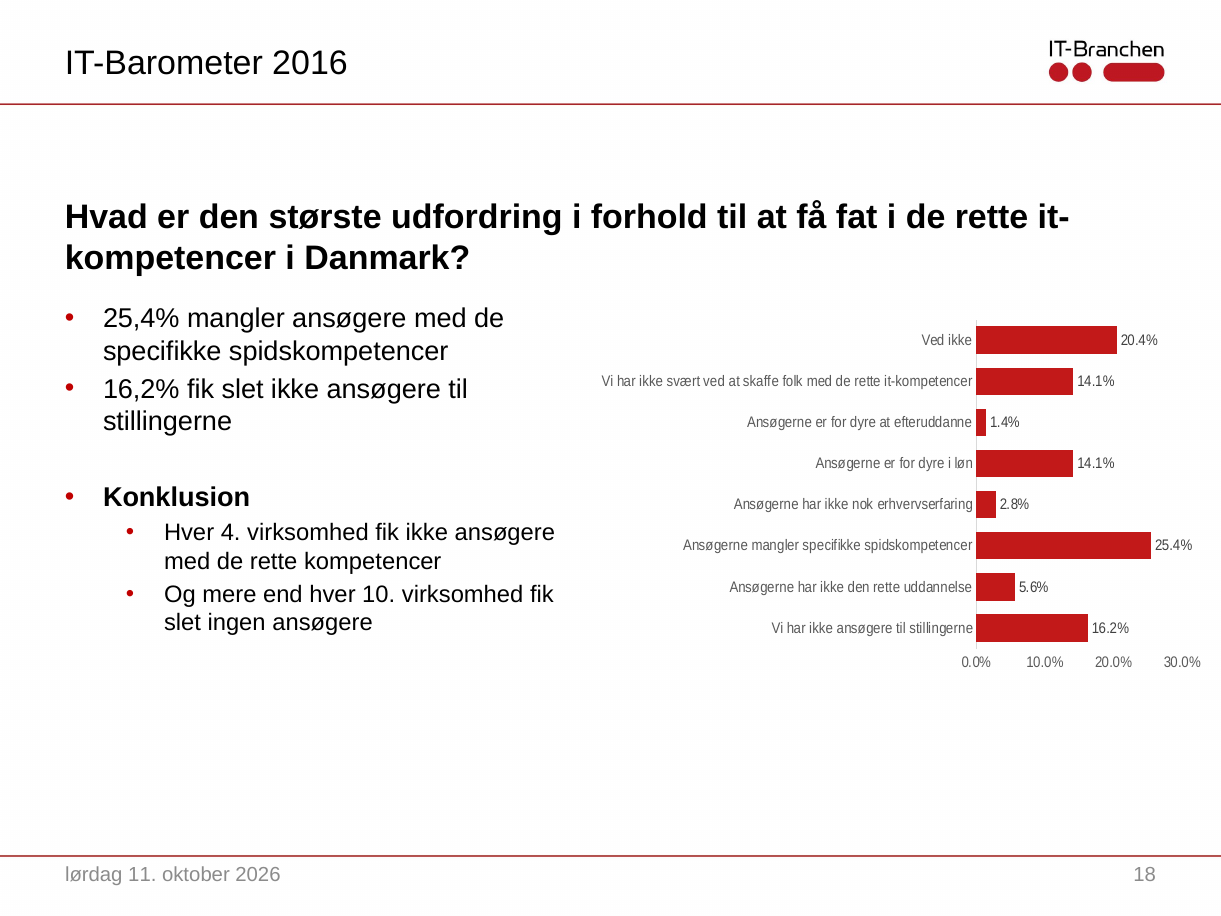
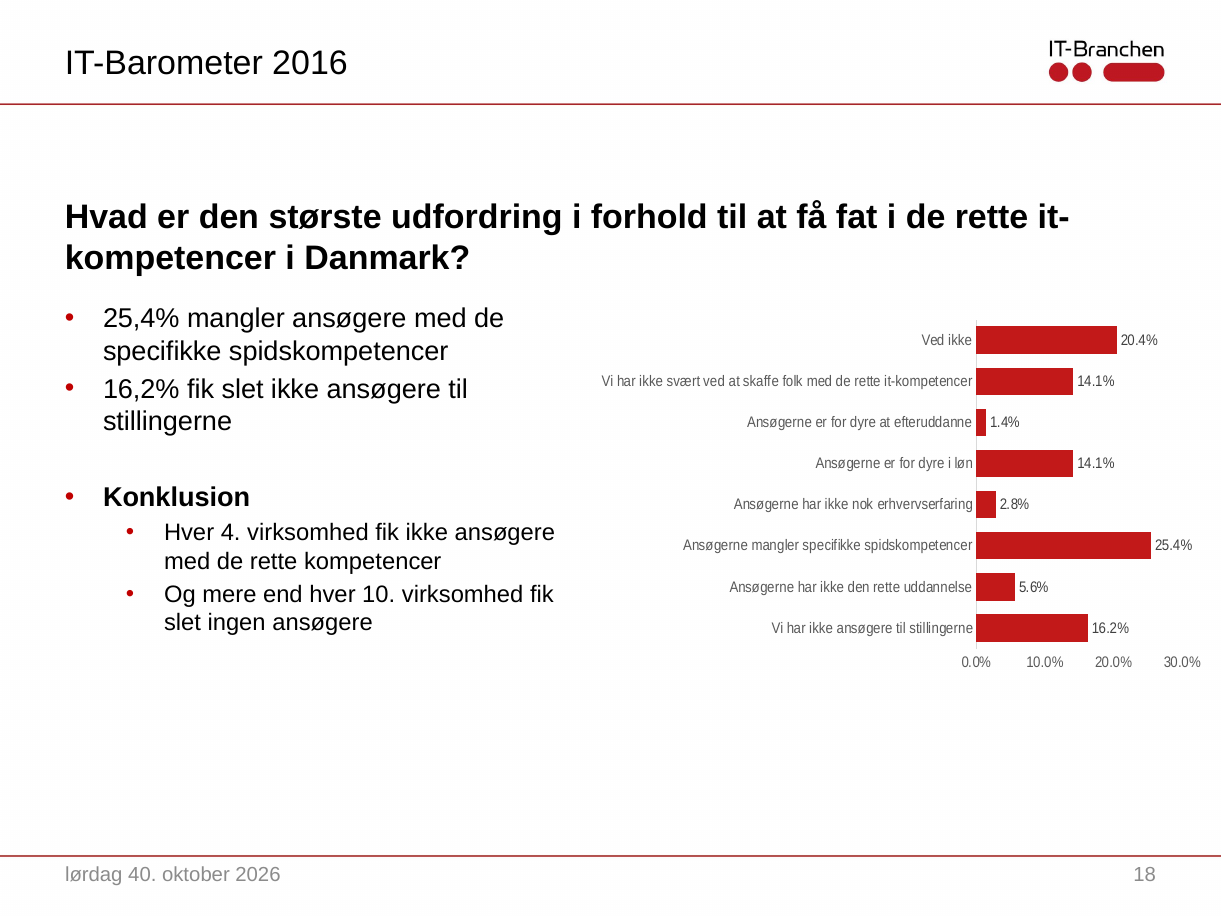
11: 11 -> 40
